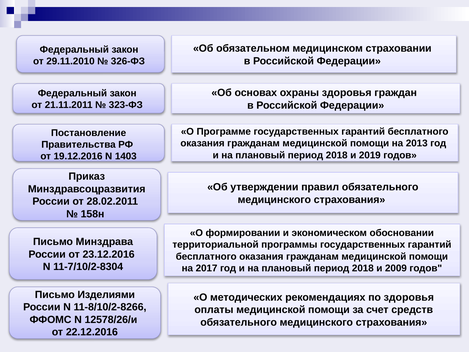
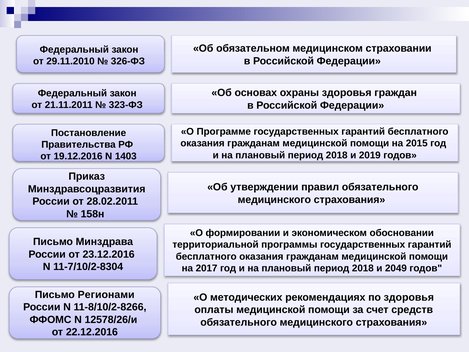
2013: 2013 -> 2015
2009: 2009 -> 2049
Изделиями: Изделиями -> Регионами
